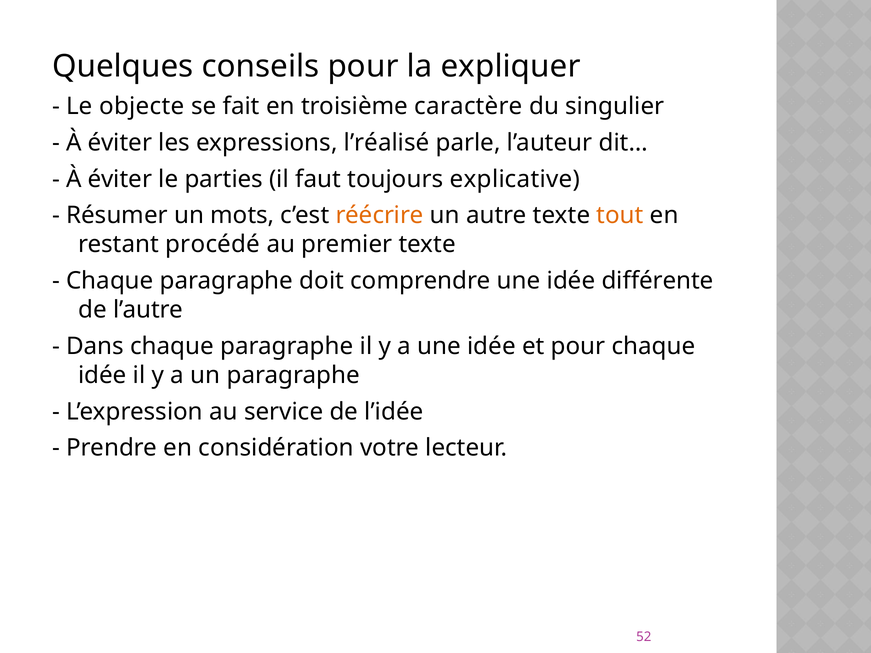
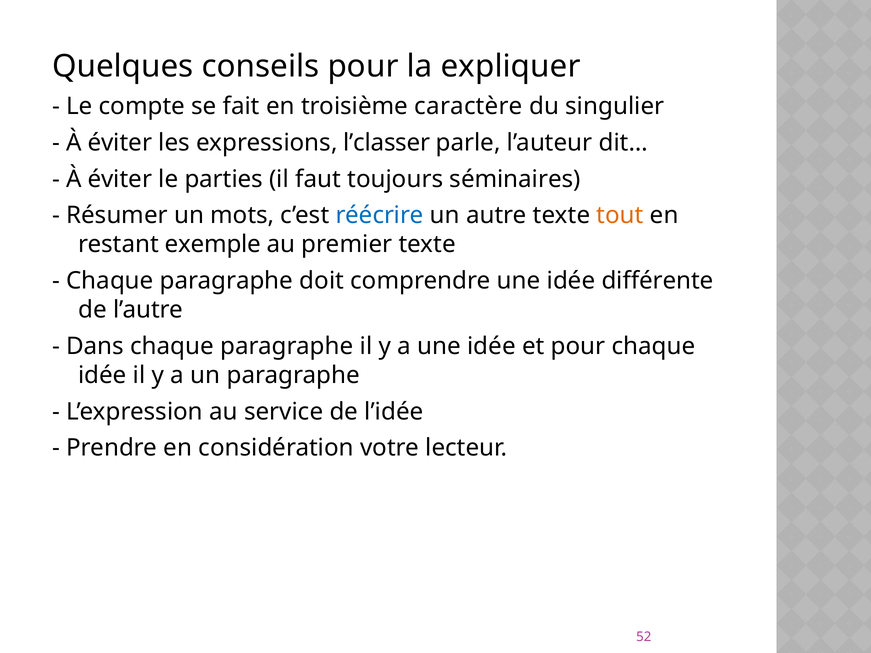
objecte: objecte -> compte
l’réalisé: l’réalisé -> l’classer
explicative: explicative -> séminaires
réécrire colour: orange -> blue
procédé: procédé -> exemple
